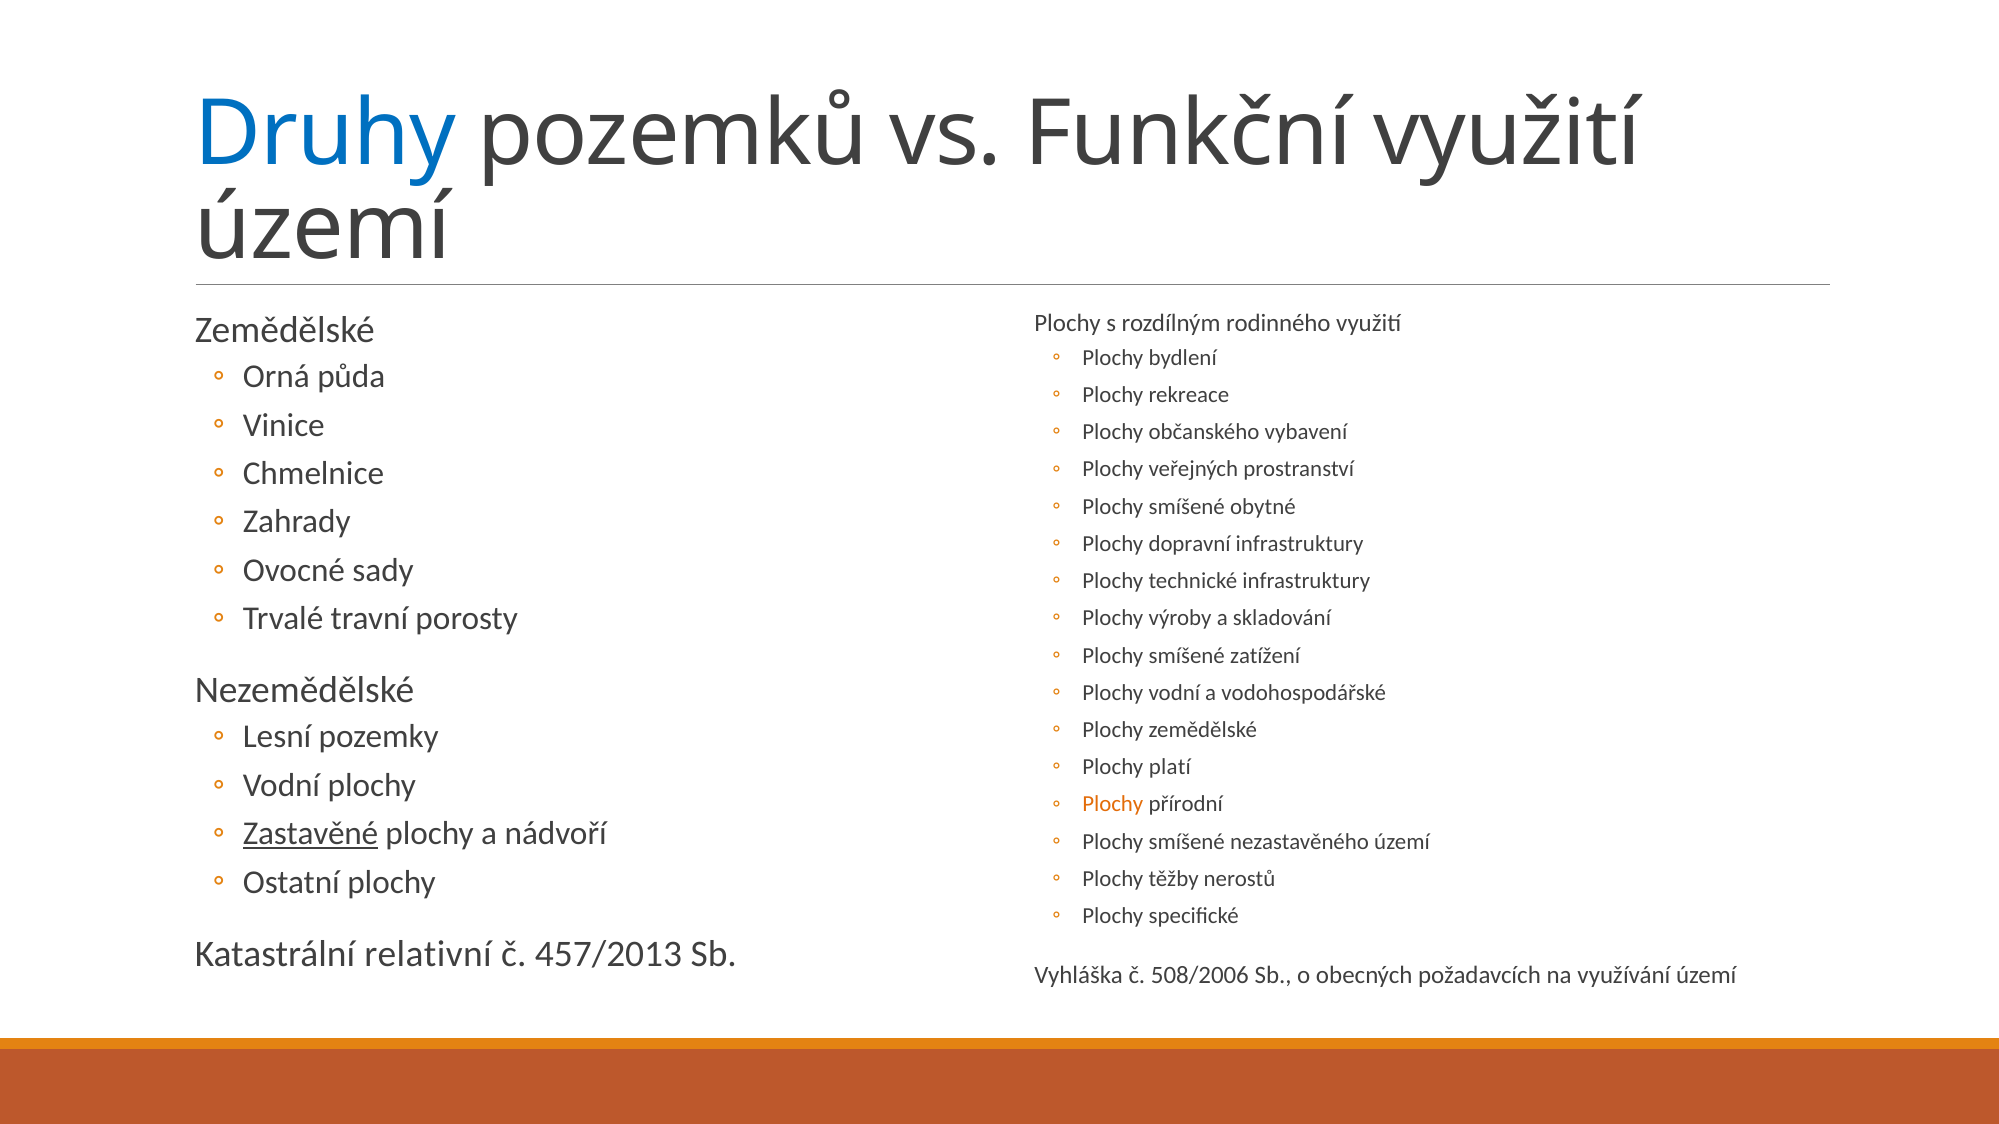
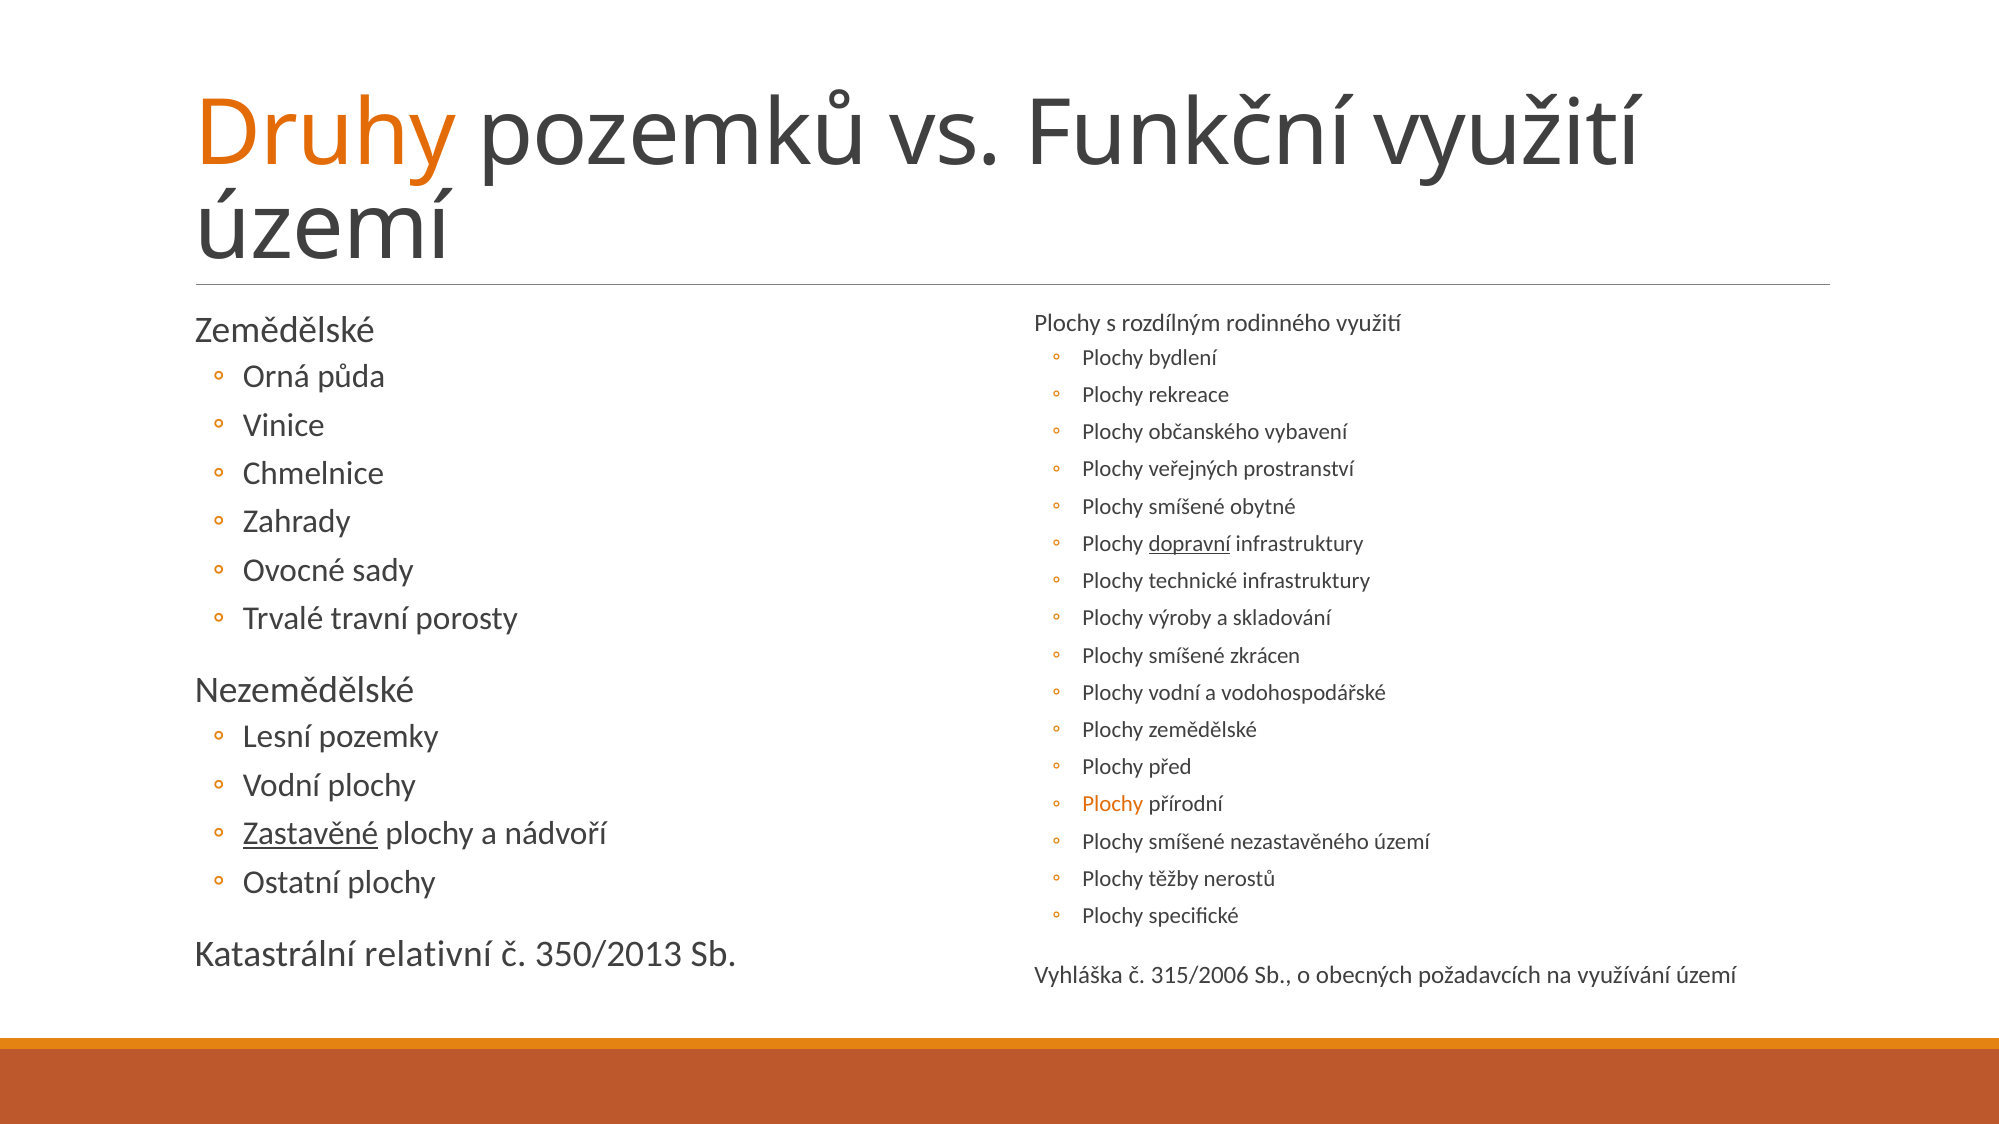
Druhy colour: blue -> orange
dopravní underline: none -> present
zatížení: zatížení -> zkrácen
platí: platí -> před
457/2013: 457/2013 -> 350/2013
508/2006: 508/2006 -> 315/2006
